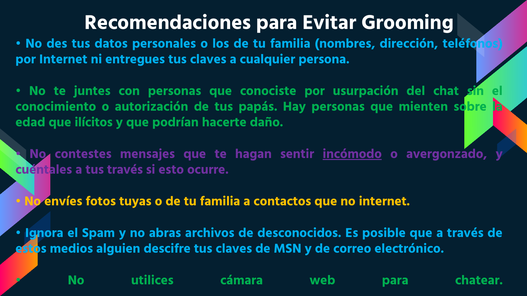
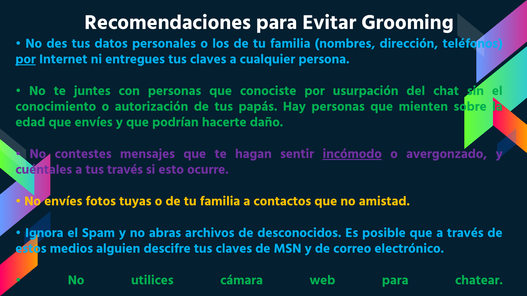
por at (26, 59) underline: none -> present
que ilícitos: ilícitos -> envíes
no internet: internet -> amistad
